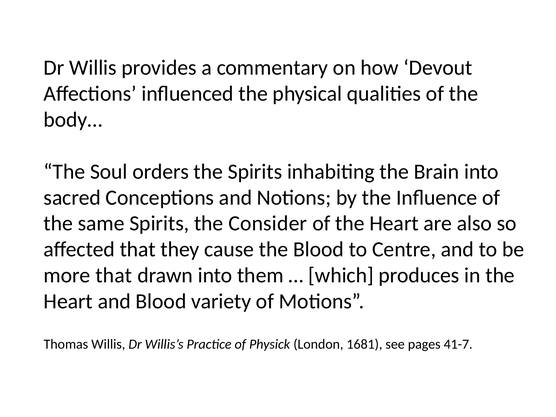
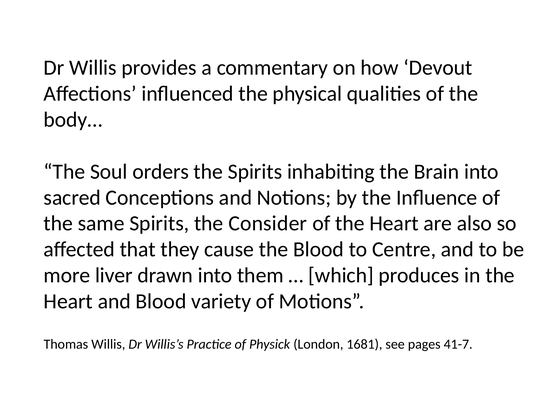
more that: that -> liver
